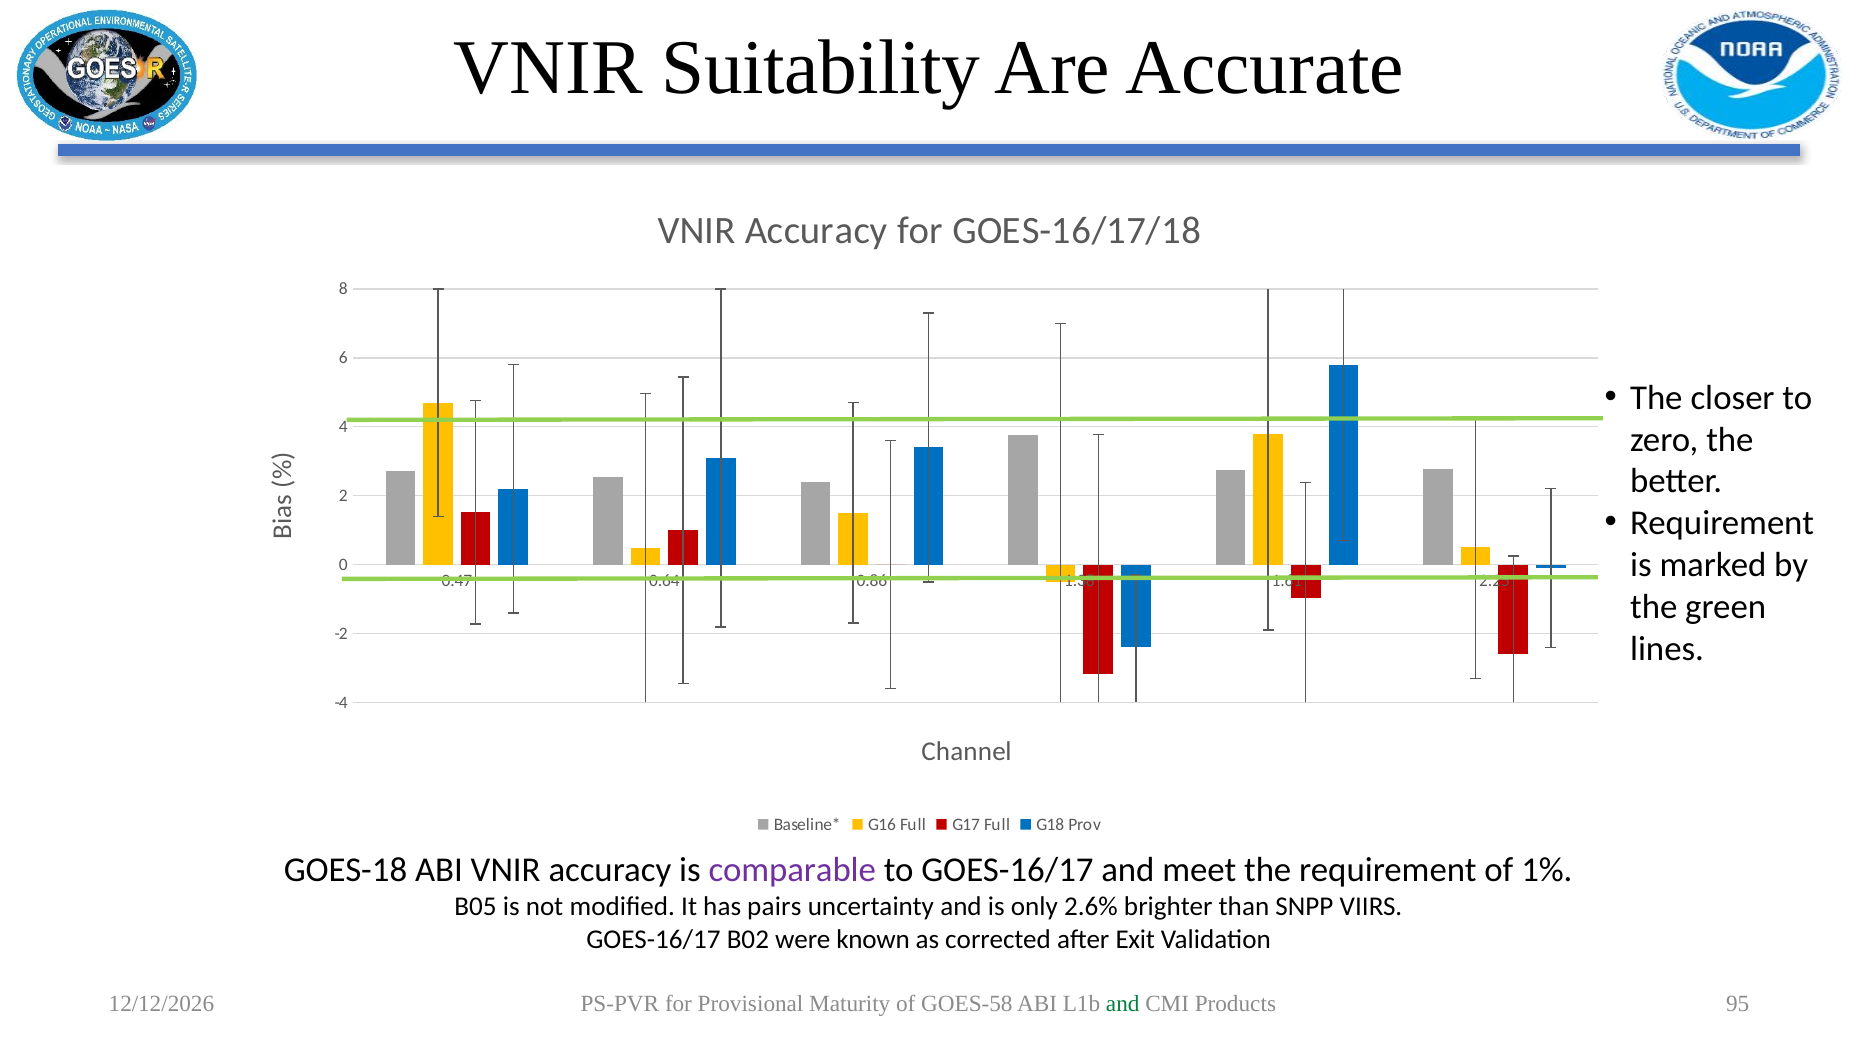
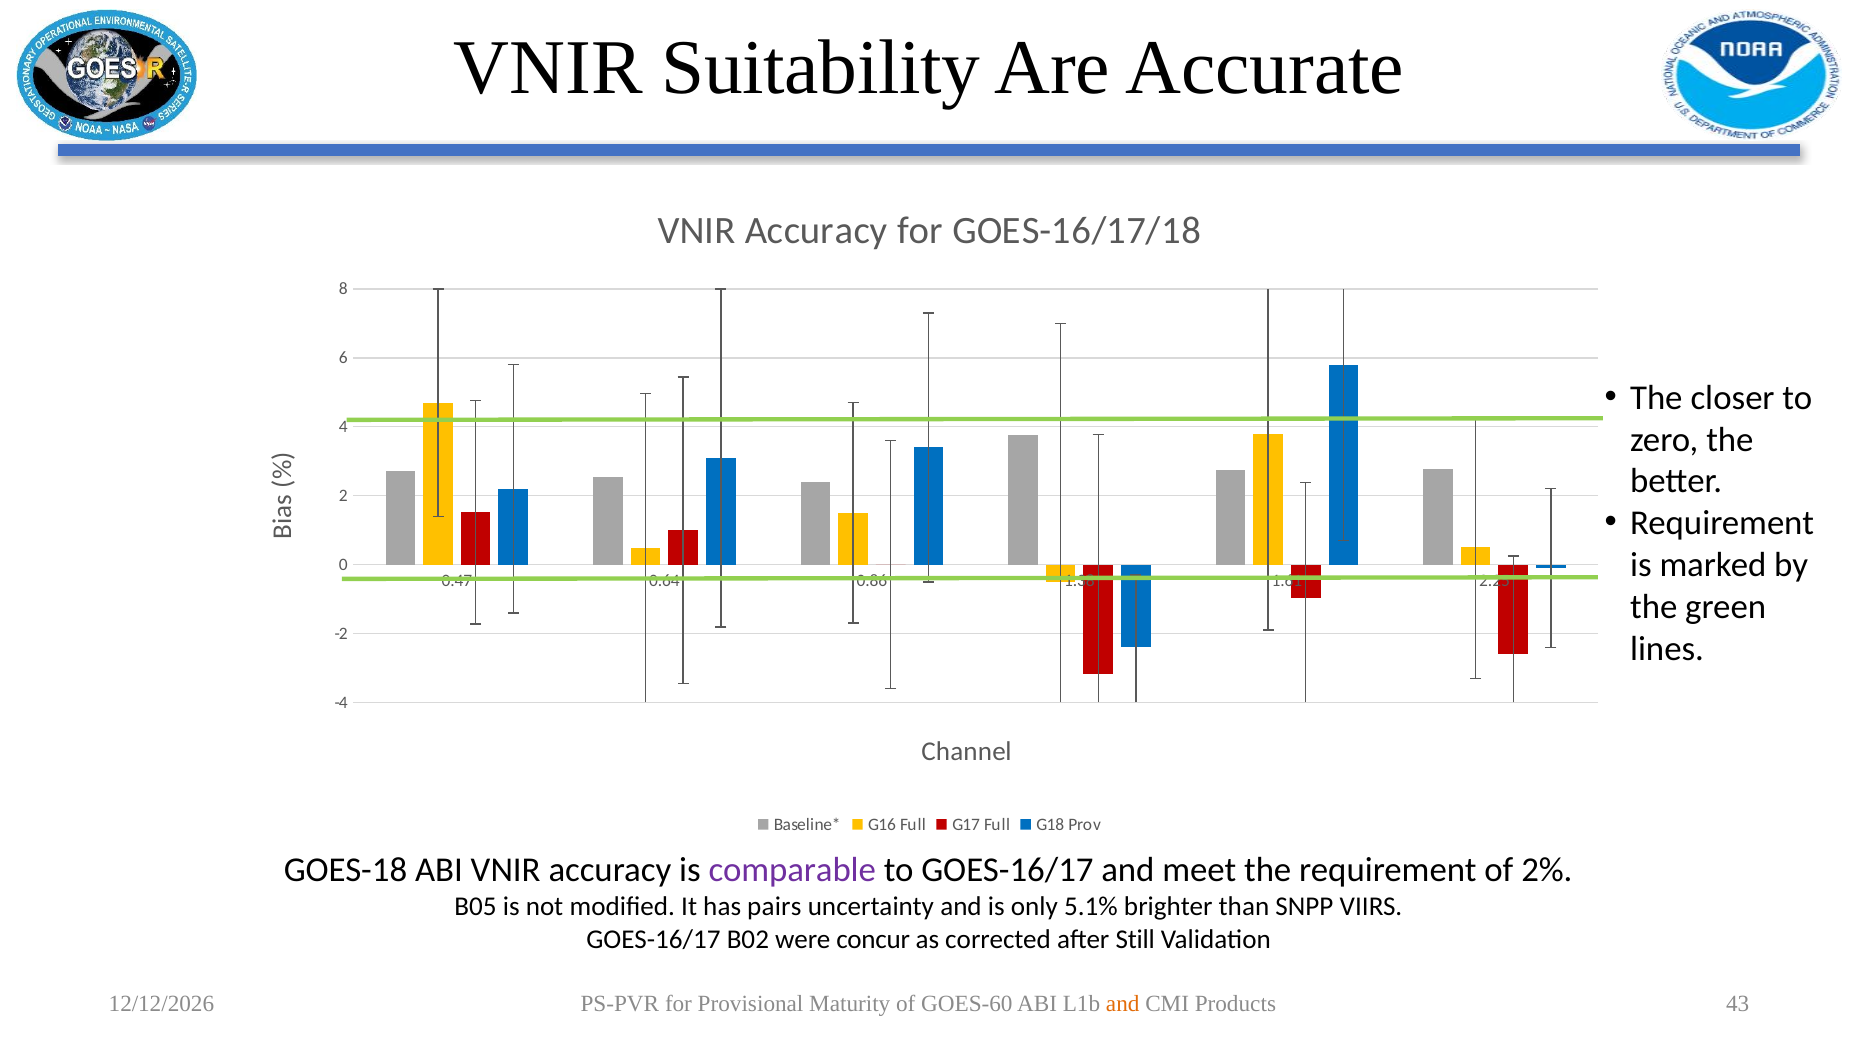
1%: 1% -> 2%
2.6%: 2.6% -> 5.1%
known: known -> concur
Exit: Exit -> Still
GOES-58: GOES-58 -> GOES-60
and at (1123, 1004) colour: green -> orange
95: 95 -> 43
